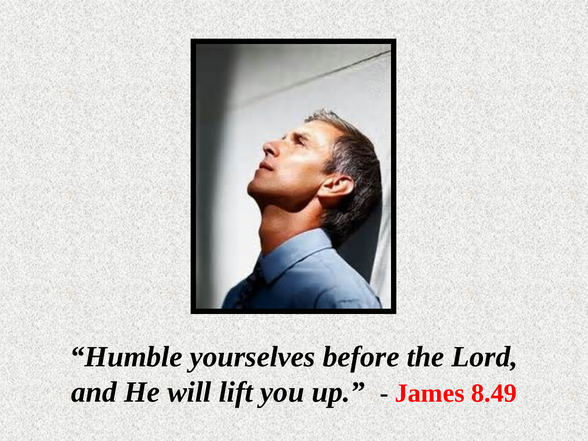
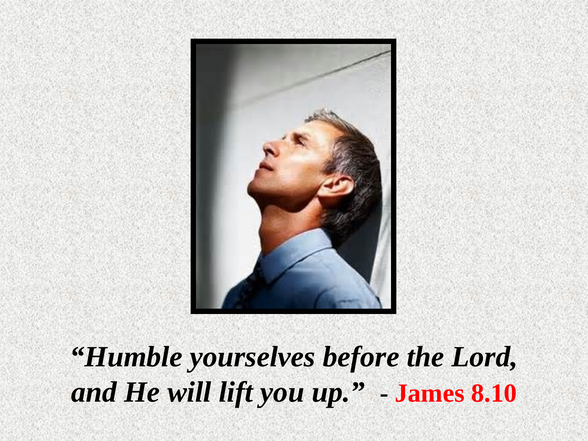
8.49: 8.49 -> 8.10
